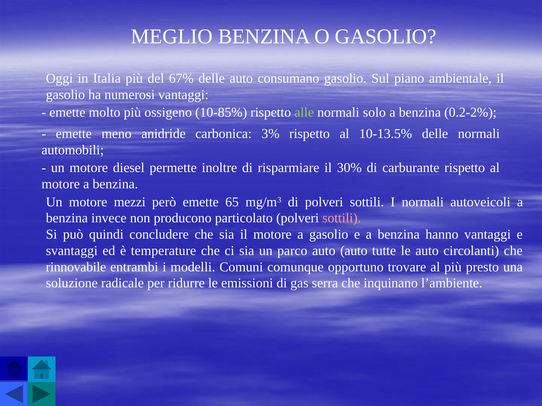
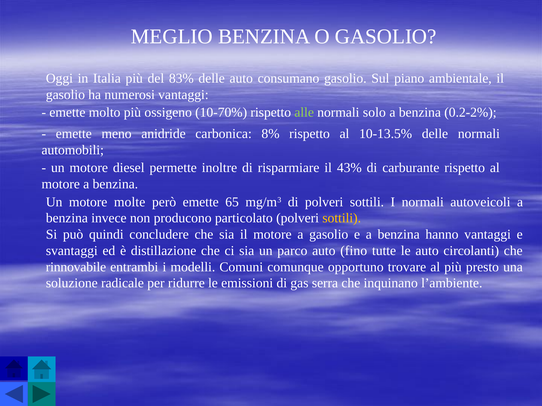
67%: 67% -> 83%
10-85%: 10-85% -> 10-70%
3%: 3% -> 8%
30%: 30% -> 43%
mezzi: mezzi -> molte
sottili at (342, 218) colour: pink -> yellow
temperature: temperature -> distillazione
auto auto: auto -> fino
